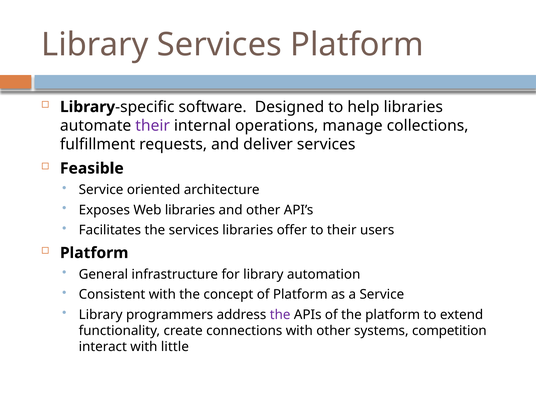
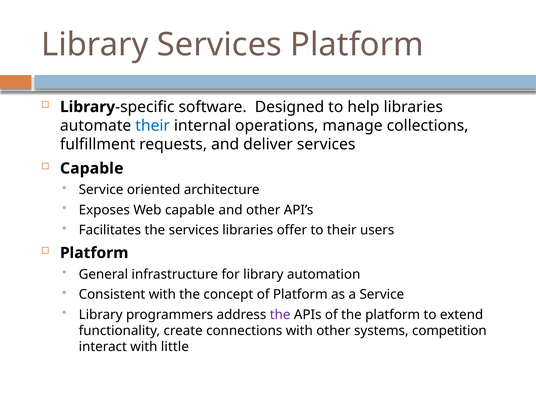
their at (153, 126) colour: purple -> blue
Feasible at (92, 168): Feasible -> Capable
Web libraries: libraries -> capable
